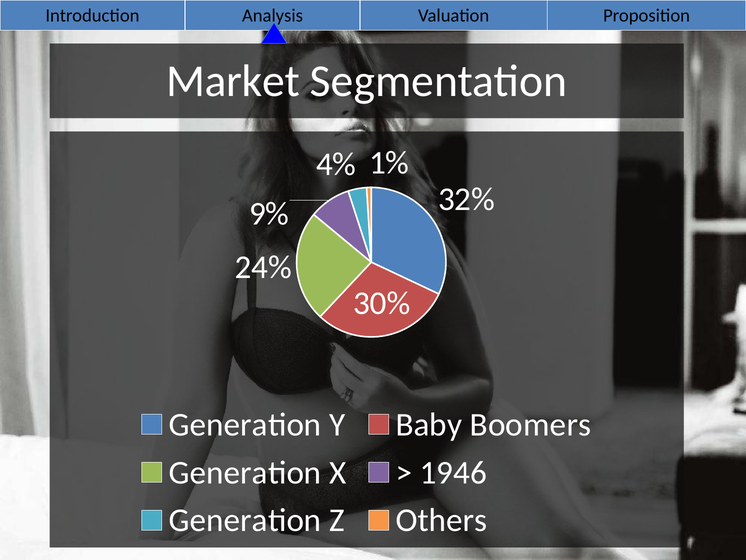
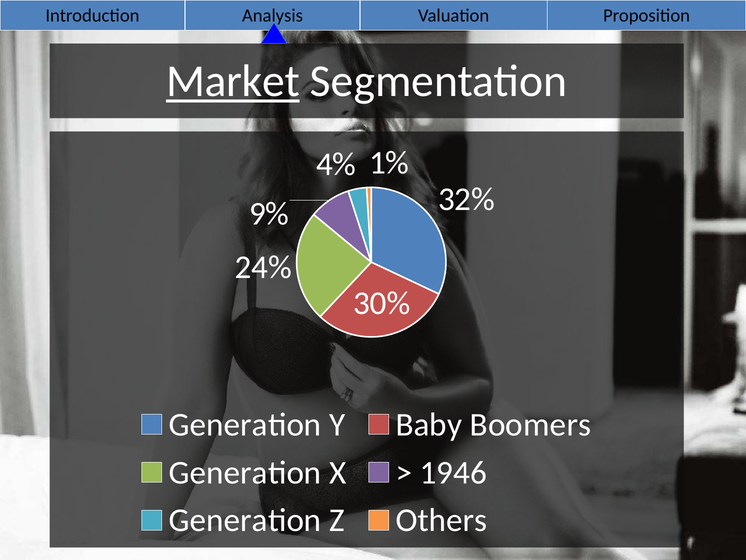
Market underline: none -> present
